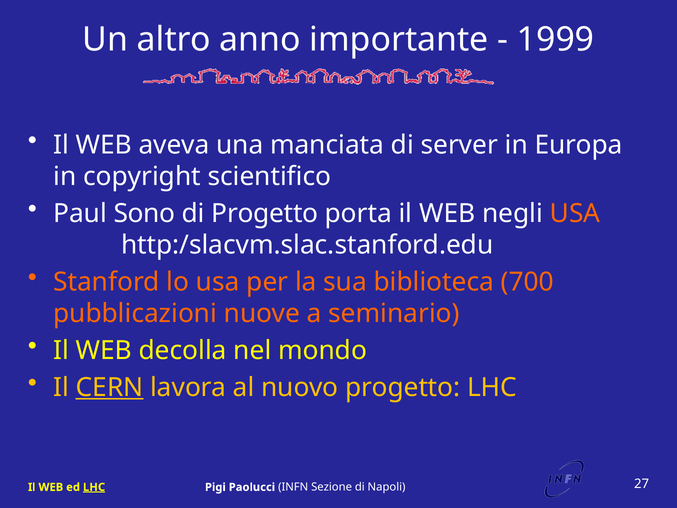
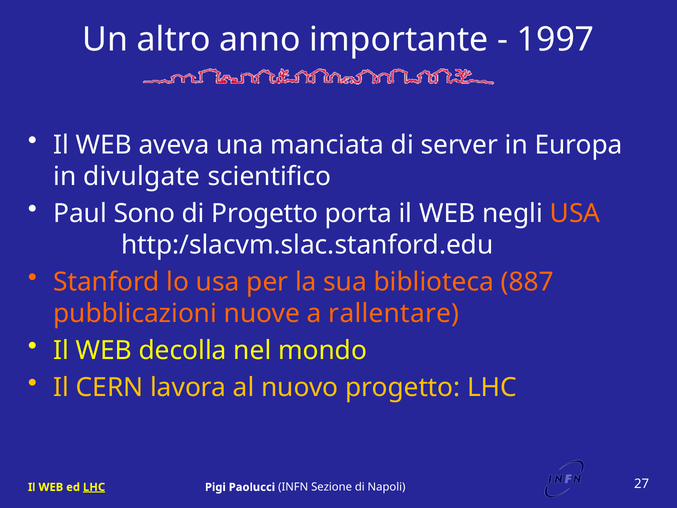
1999: 1999 -> 1997
copyright: copyright -> divulgate
700: 700 -> 887
seminario: seminario -> rallentare
CERN underline: present -> none
